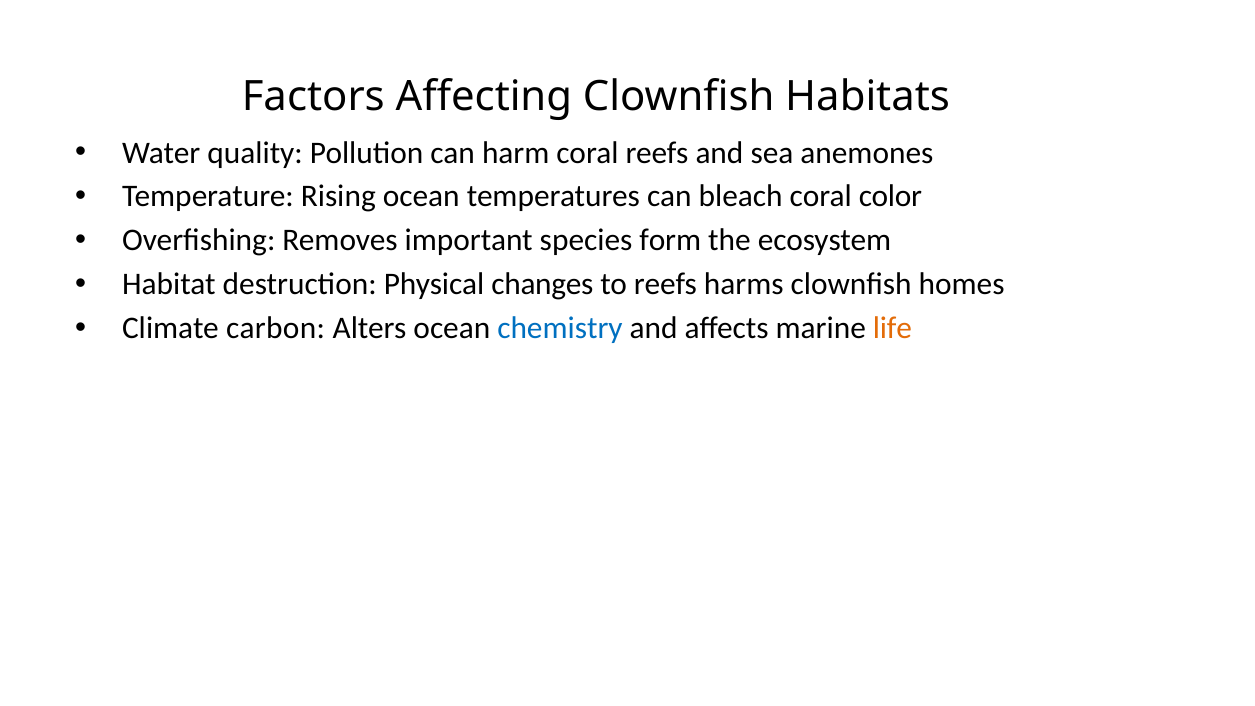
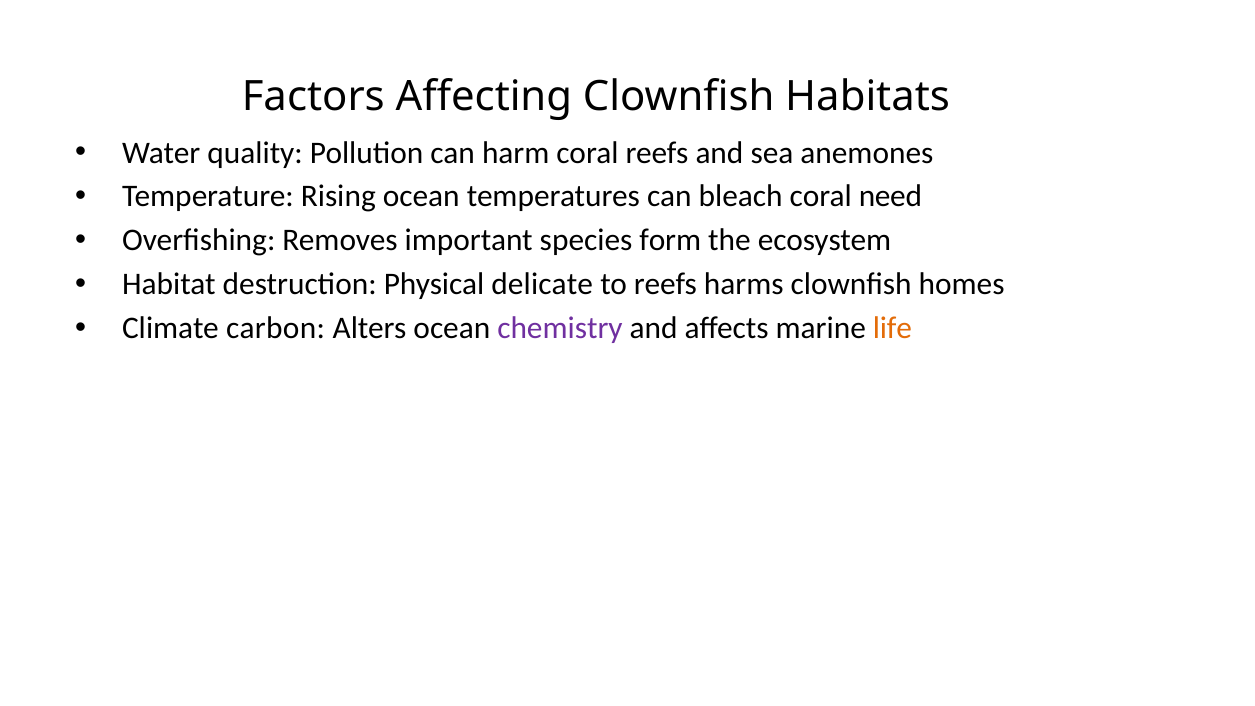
color: color -> need
changes: changes -> delicate
chemistry colour: blue -> purple
